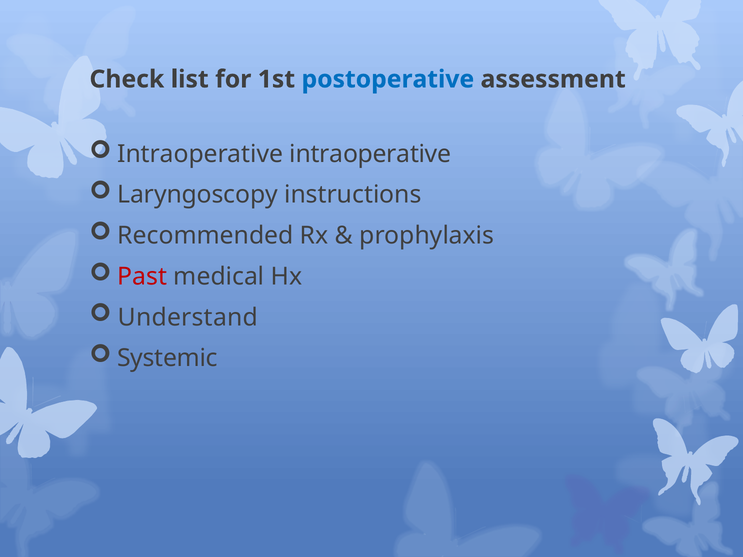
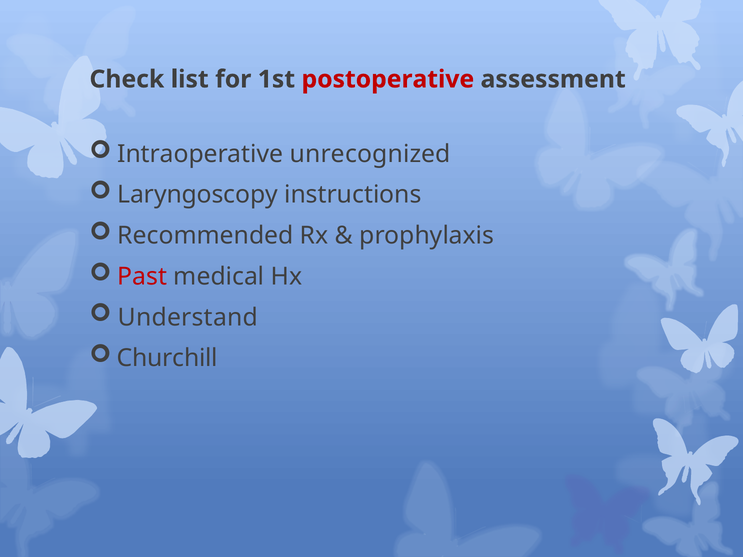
postoperative colour: blue -> red
Intraoperative intraoperative: intraoperative -> unrecognized
Systemic: Systemic -> Churchill
